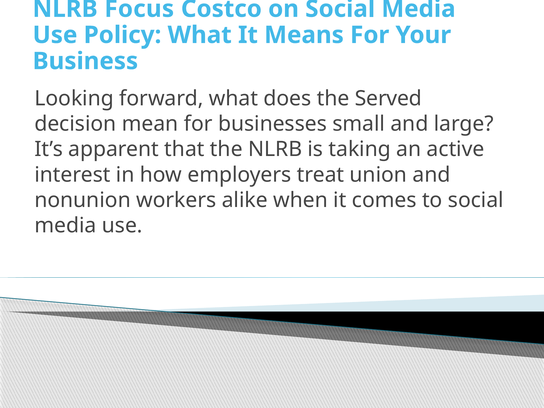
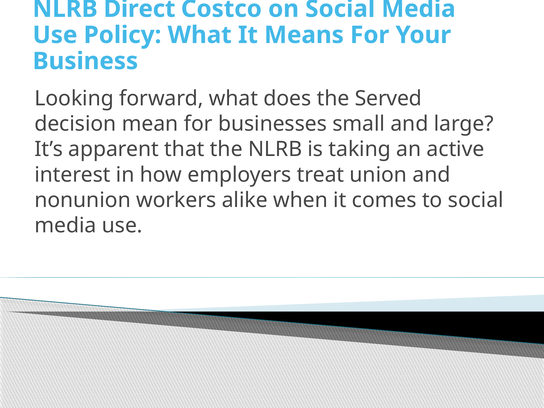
Focus: Focus -> Direct
